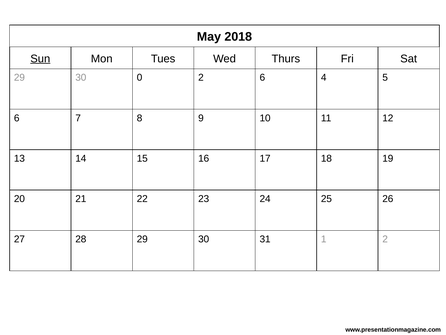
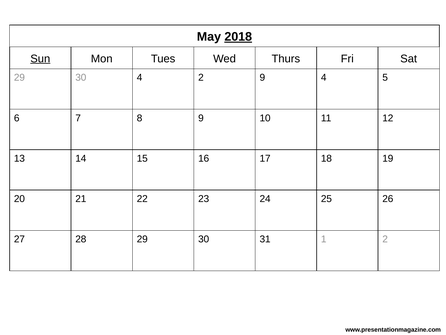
2018 underline: none -> present
30 0: 0 -> 4
2 6: 6 -> 9
